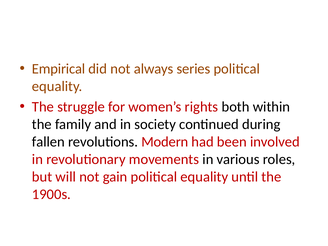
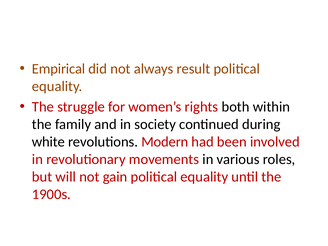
series: series -> result
fallen: fallen -> white
